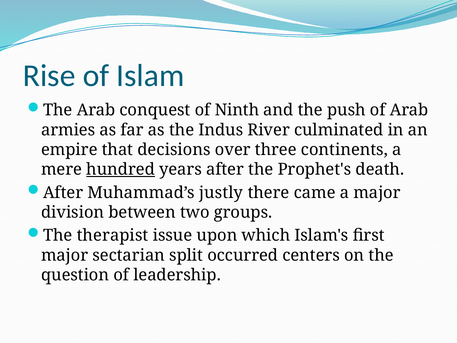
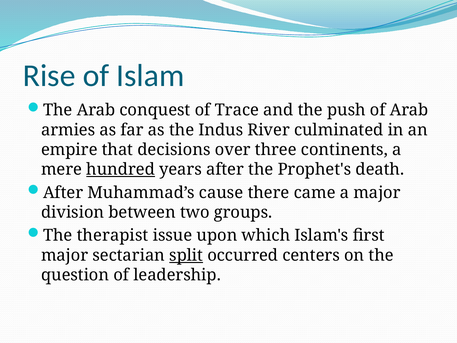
Ninth: Ninth -> Trace
justly: justly -> cause
split underline: none -> present
